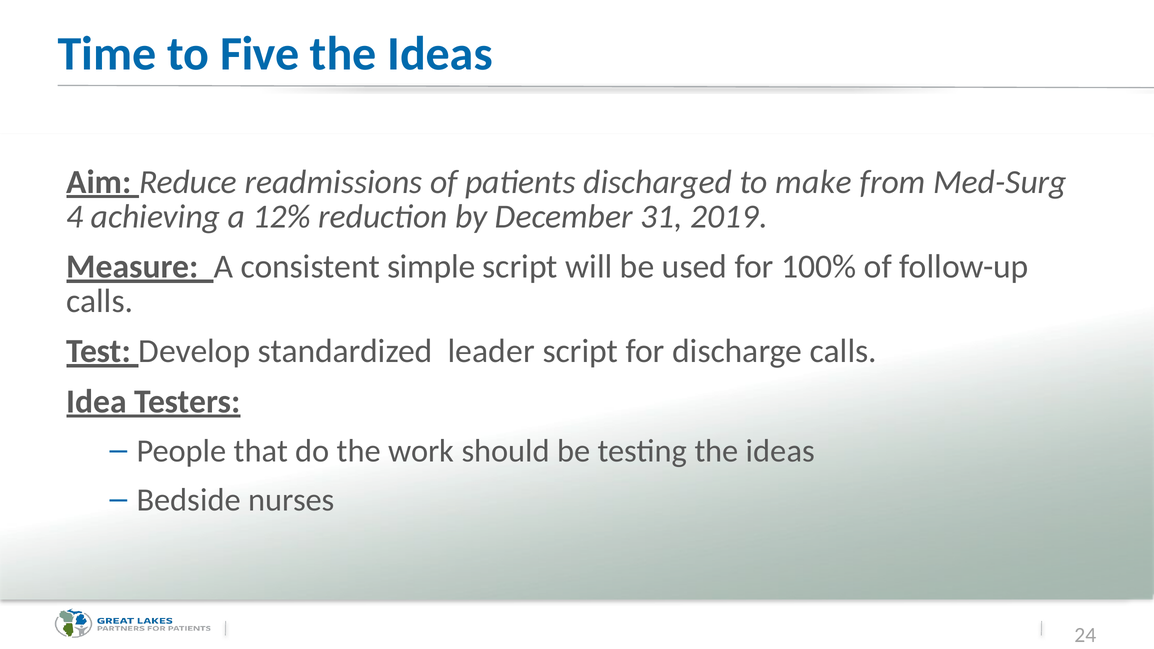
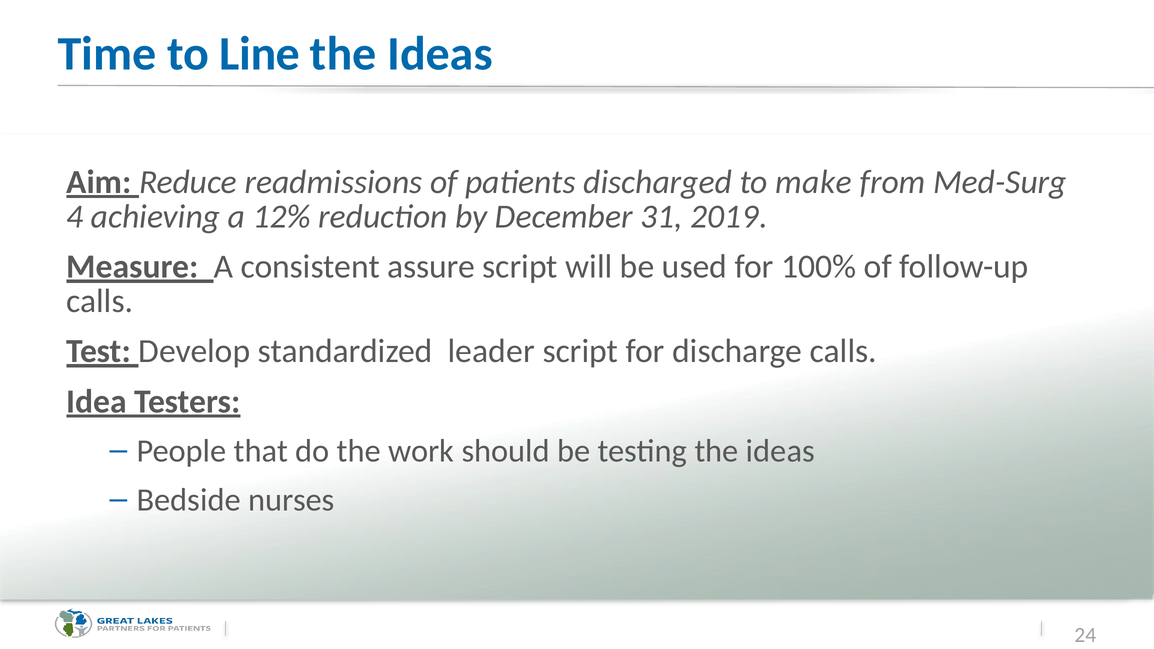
Five: Five -> Line
simple: simple -> assure
